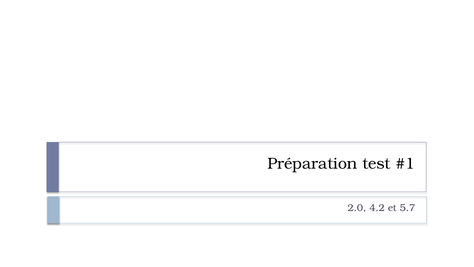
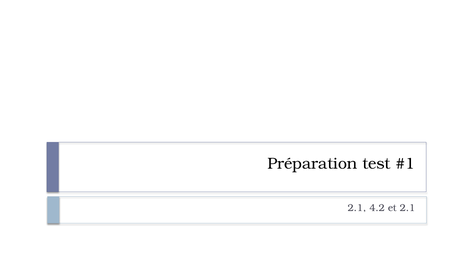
2.0 at (357, 208): 2.0 -> 2.1
et 5.7: 5.7 -> 2.1
